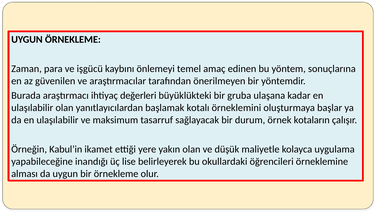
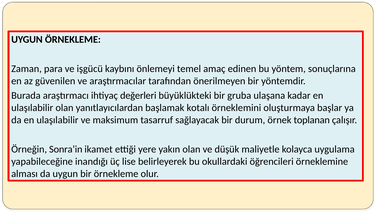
kotaların: kotaların -> toplanan
Kabul’in: Kabul’in -> Sonra’in
